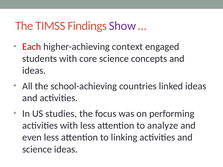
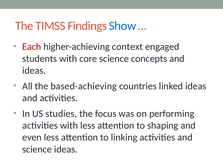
Show colour: purple -> blue
school-achieving: school-achieving -> based-achieving
analyze: analyze -> shaping
